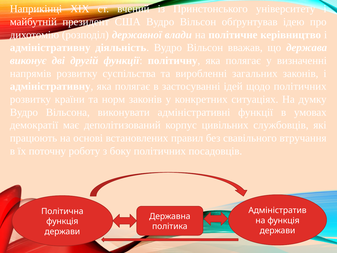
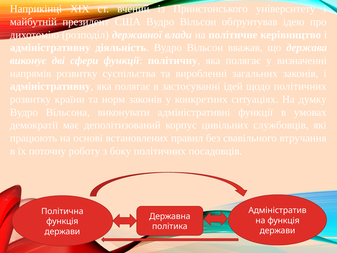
другій: другій -> сфери
